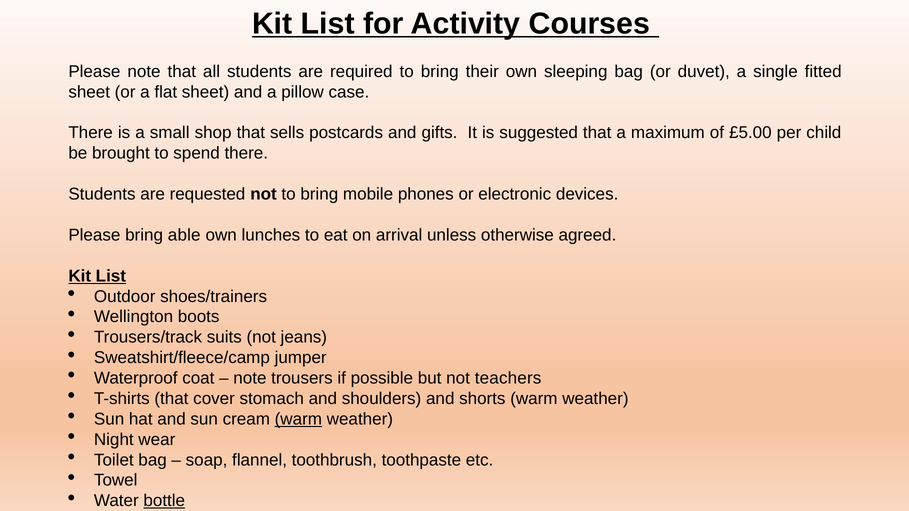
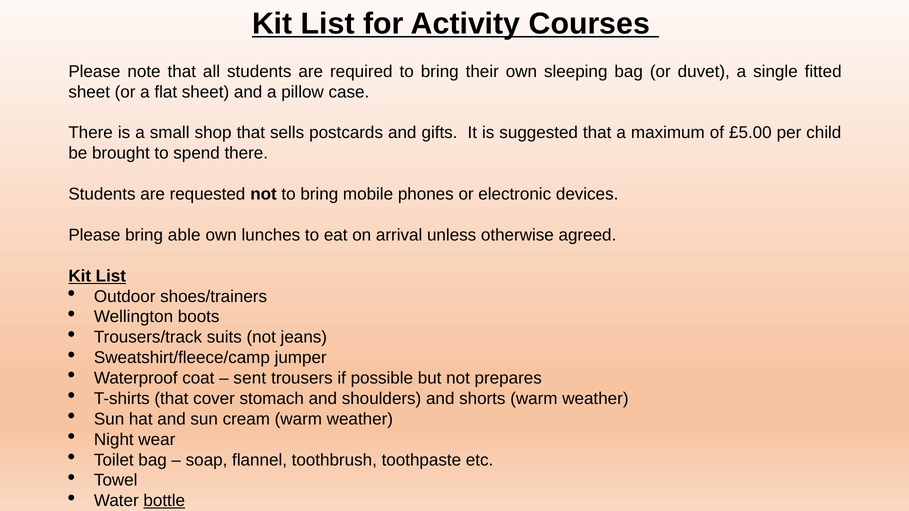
note at (250, 378): note -> sent
teachers: teachers -> prepares
warm at (298, 419) underline: present -> none
